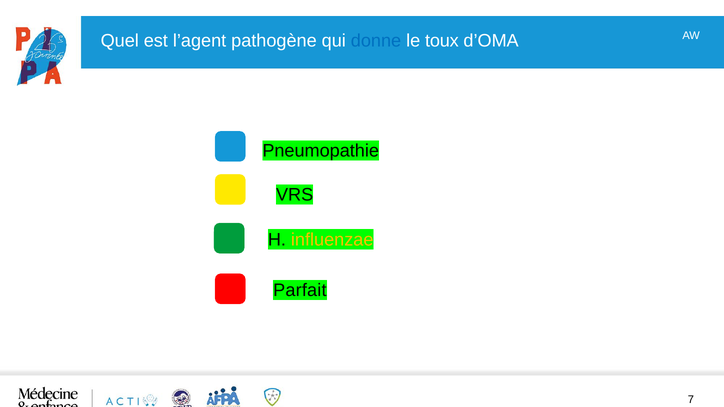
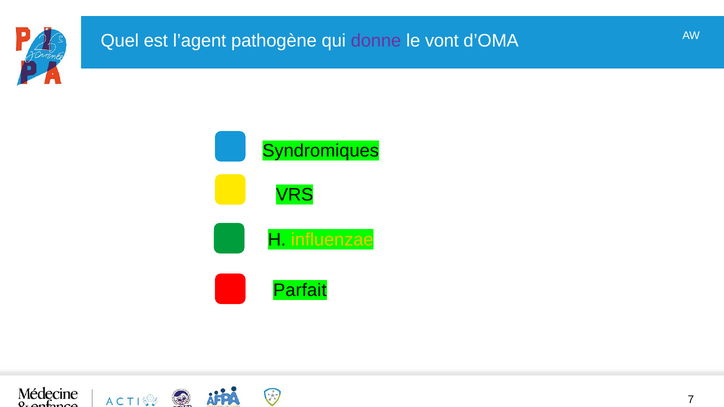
donne colour: blue -> purple
toux: toux -> vont
Pneumopathie: Pneumopathie -> Syndromiques
